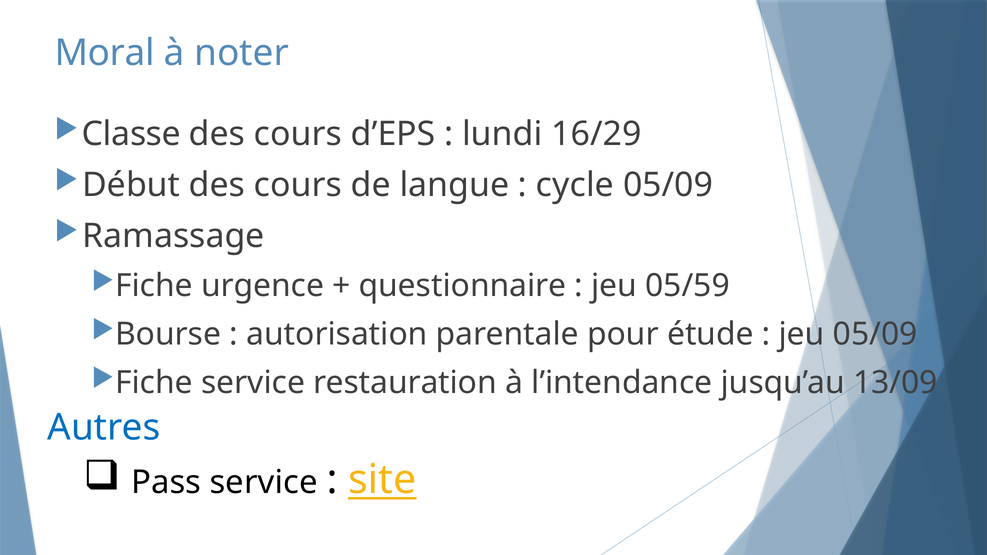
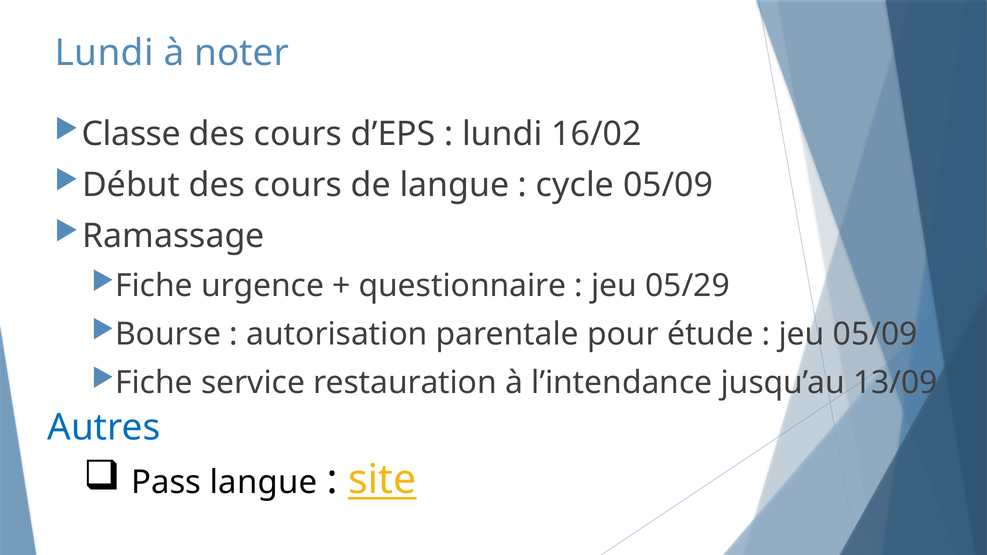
Moral at (105, 53): Moral -> Lundi
16/29: 16/29 -> 16/02
05/59: 05/59 -> 05/29
Pass service: service -> langue
